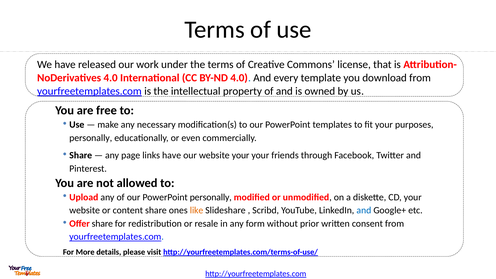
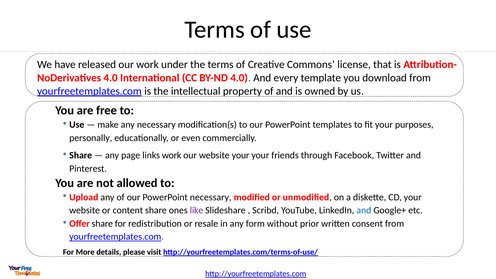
links have: have -> work
PowerPoint personally: personally -> necessary
like colour: orange -> purple
